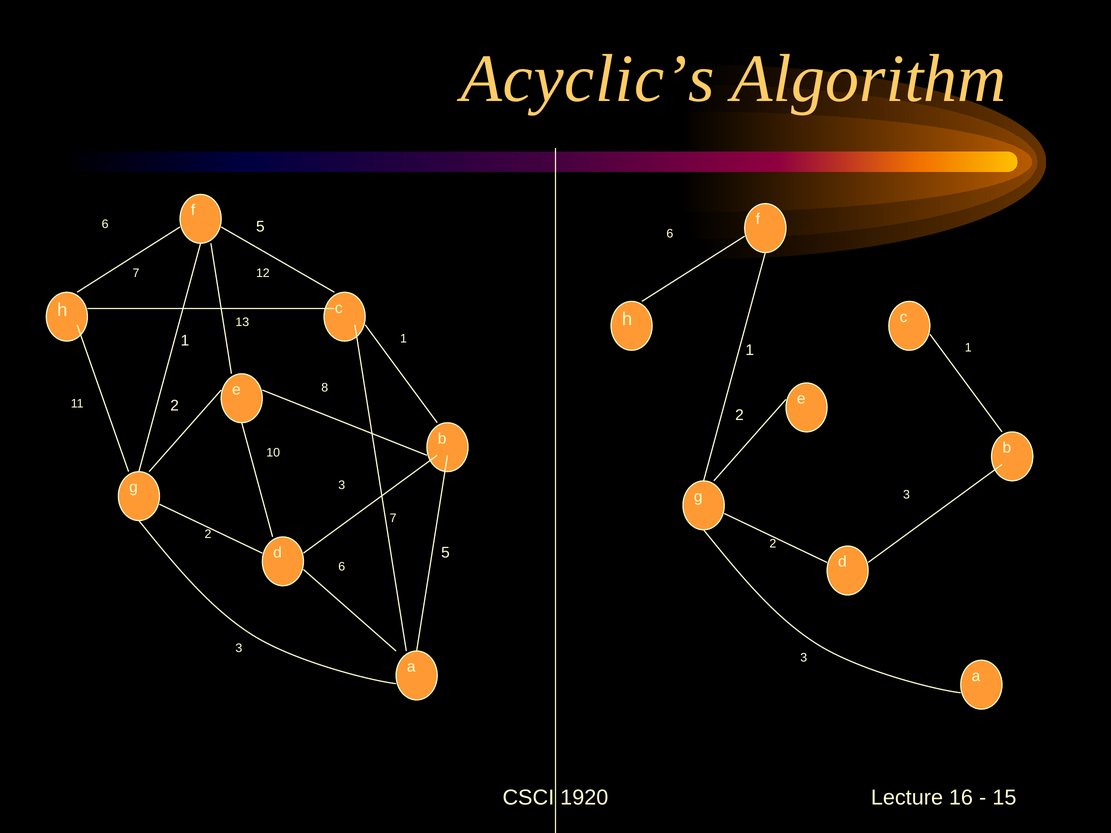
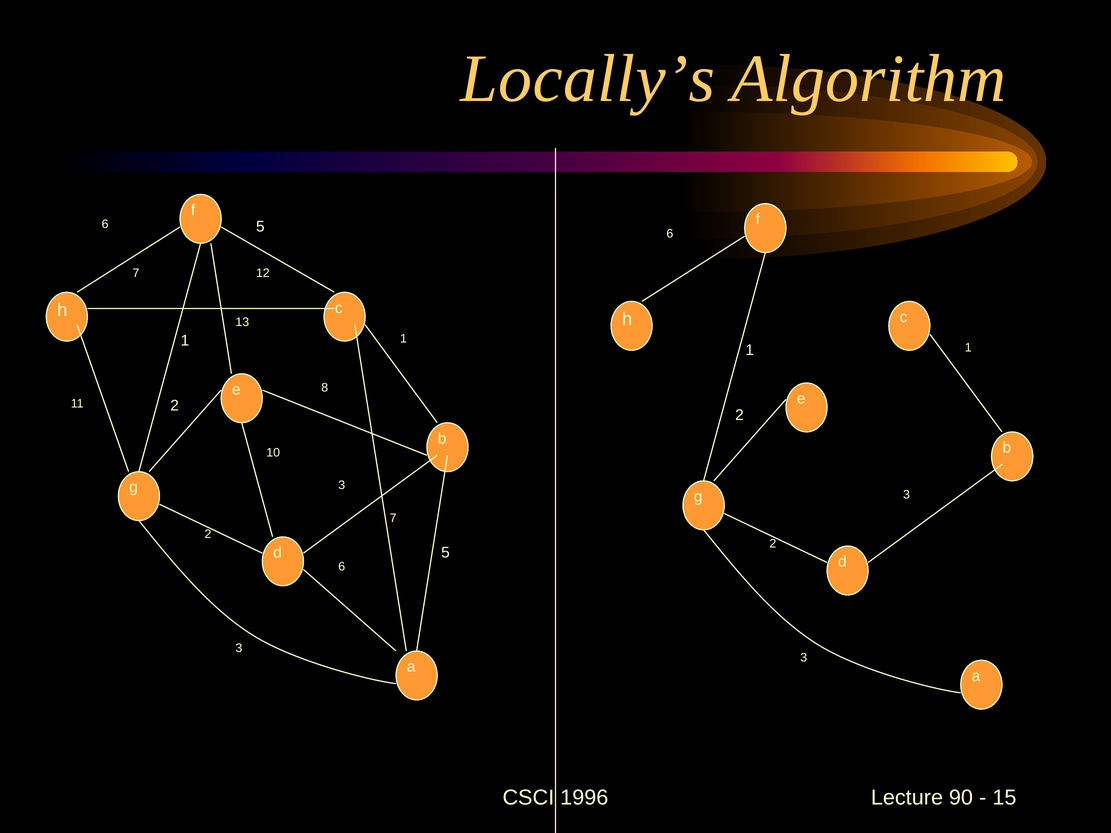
Acyclic’s: Acyclic’s -> Locally’s
1920: 1920 -> 1996
16: 16 -> 90
